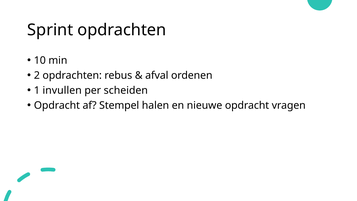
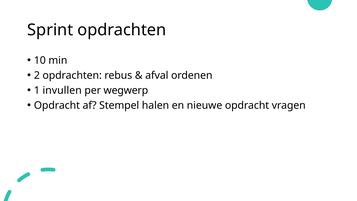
scheiden: scheiden -> wegwerp
